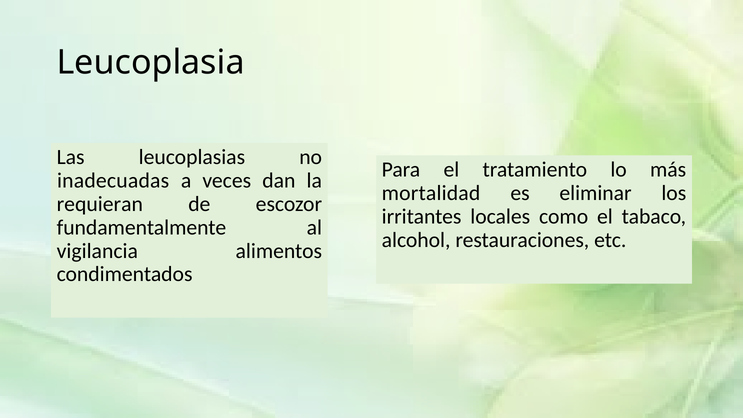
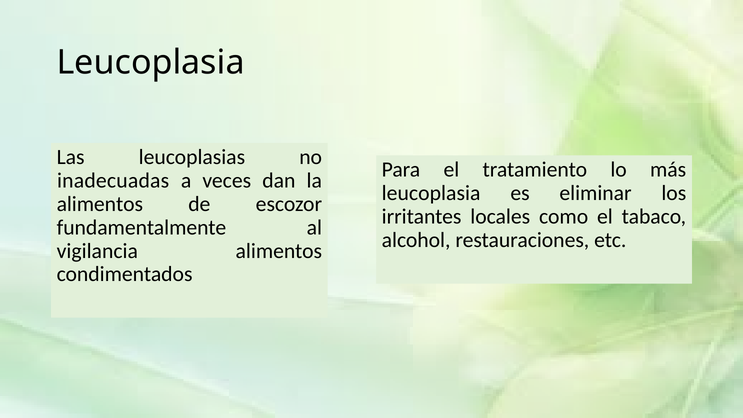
mortalidad at (431, 193): mortalidad -> leucoplasia
requieran at (100, 204): requieran -> alimentos
